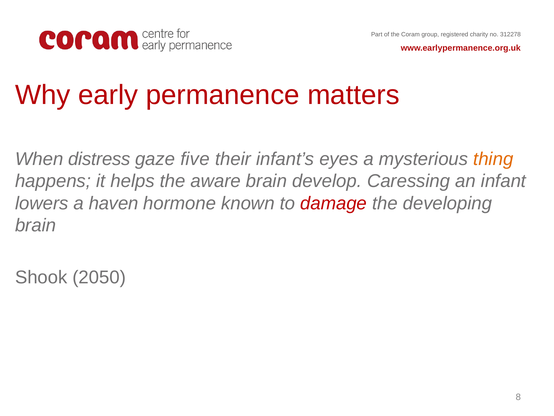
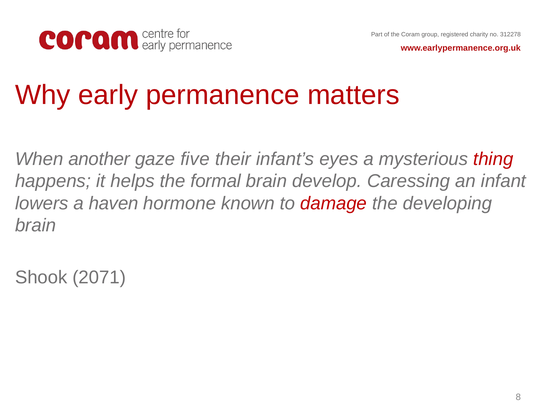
distress: distress -> another
thing colour: orange -> red
aware: aware -> formal
2050: 2050 -> 2071
